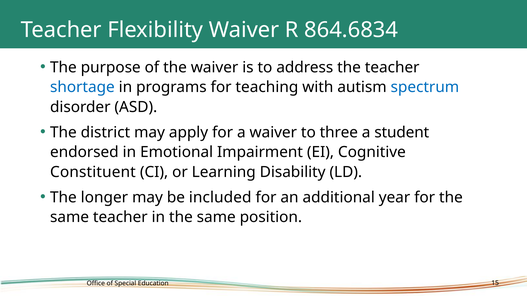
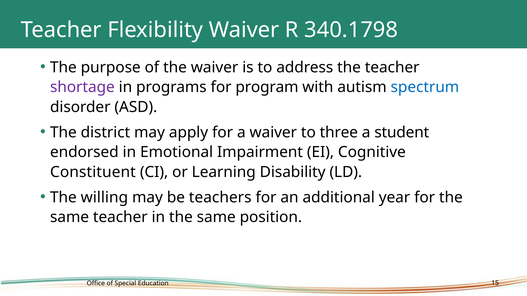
864.6834: 864.6834 -> 340.1798
shortage colour: blue -> purple
teaching: teaching -> program
longer: longer -> willing
included: included -> teachers
